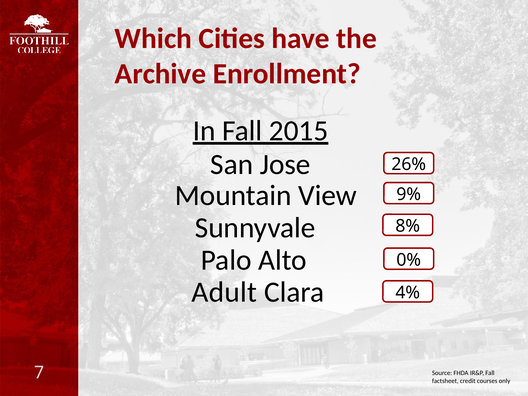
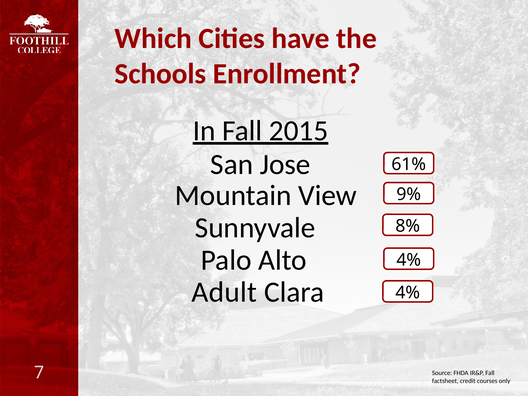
Archive: Archive -> Schools
26%: 26% -> 61%
0% at (409, 260): 0% -> 4%
